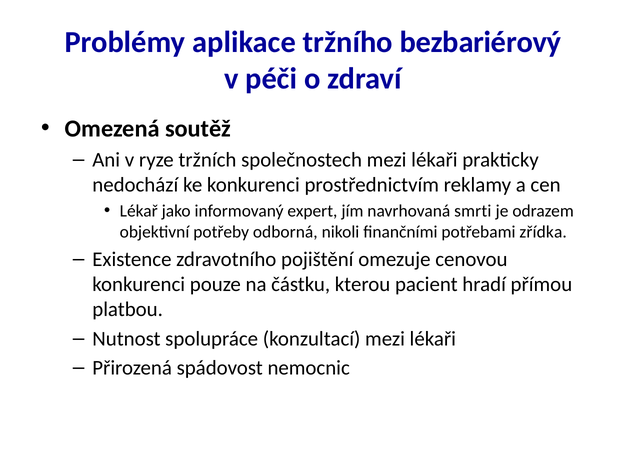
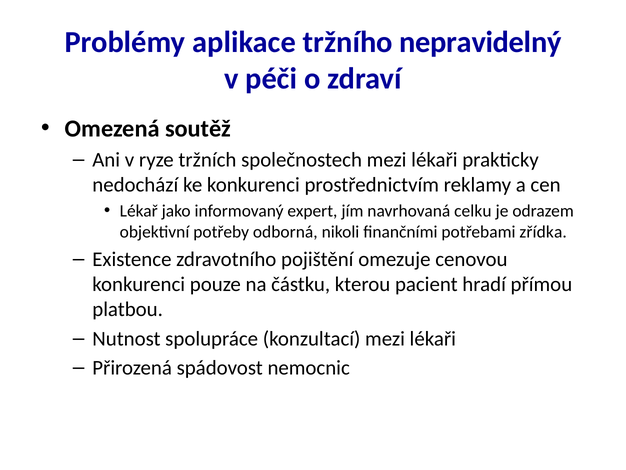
bezbariérový: bezbariérový -> nepravidelný
smrti: smrti -> celku
